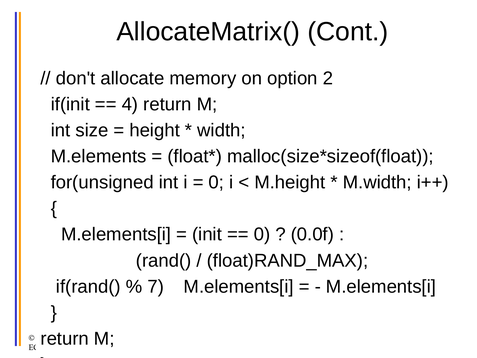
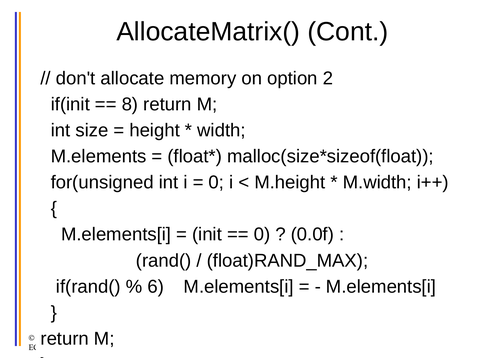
4: 4 -> 8
7: 7 -> 6
